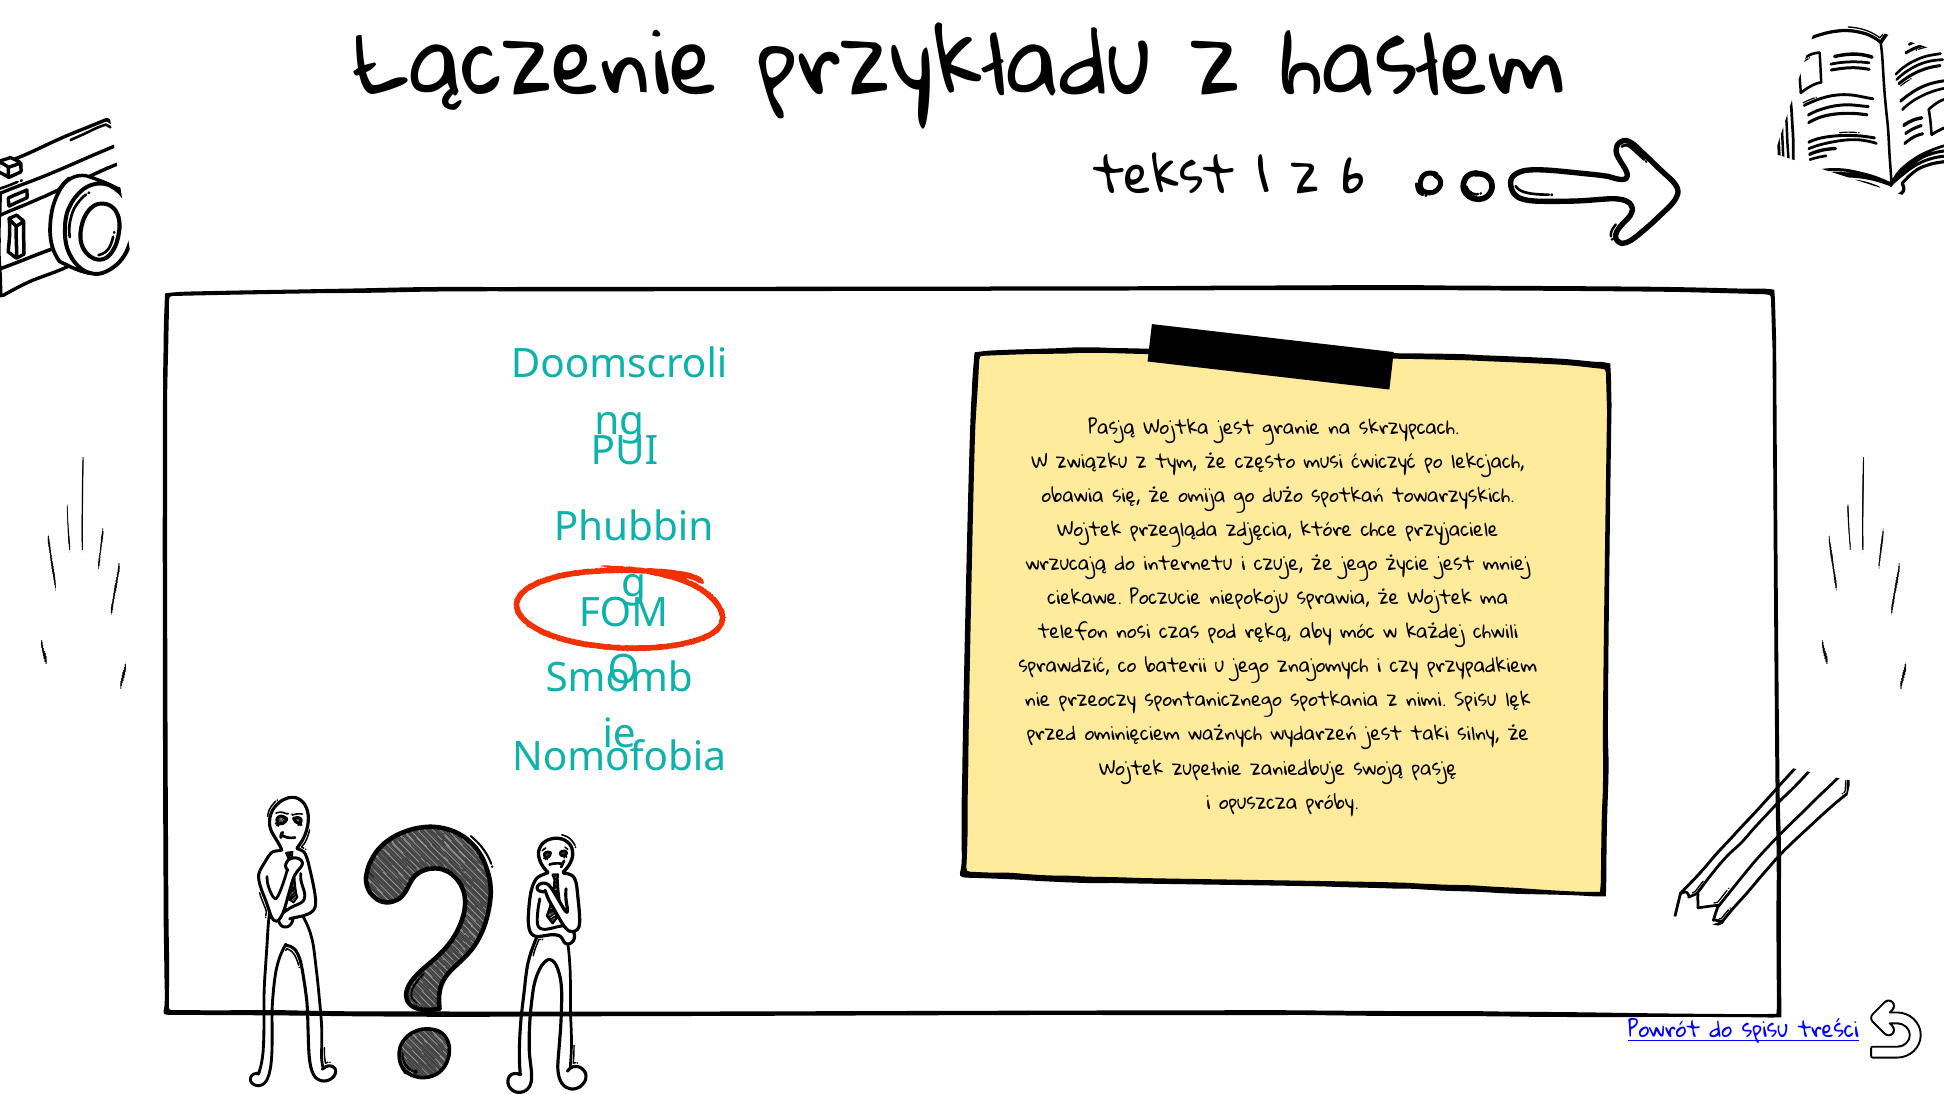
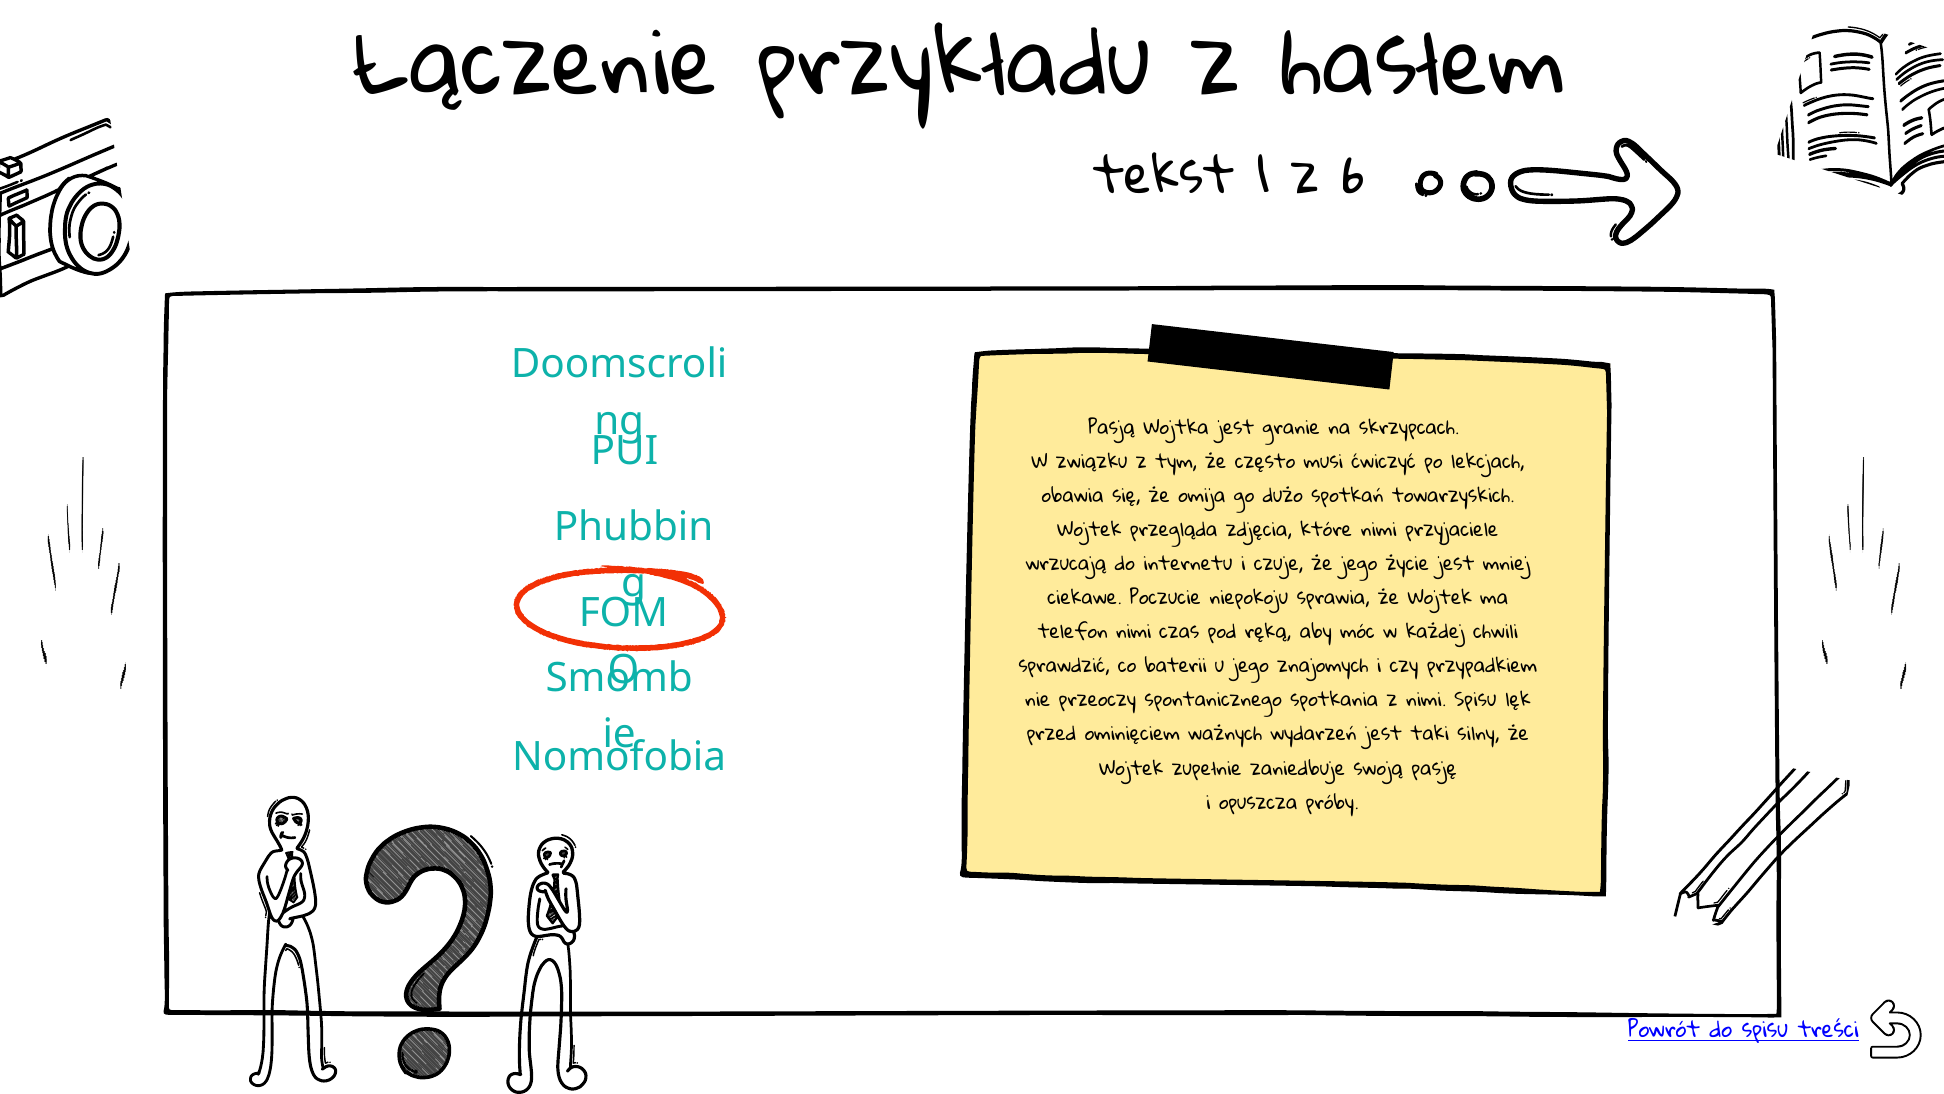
które chce: chce -> nimi
telefon nosi: nosi -> nimi
